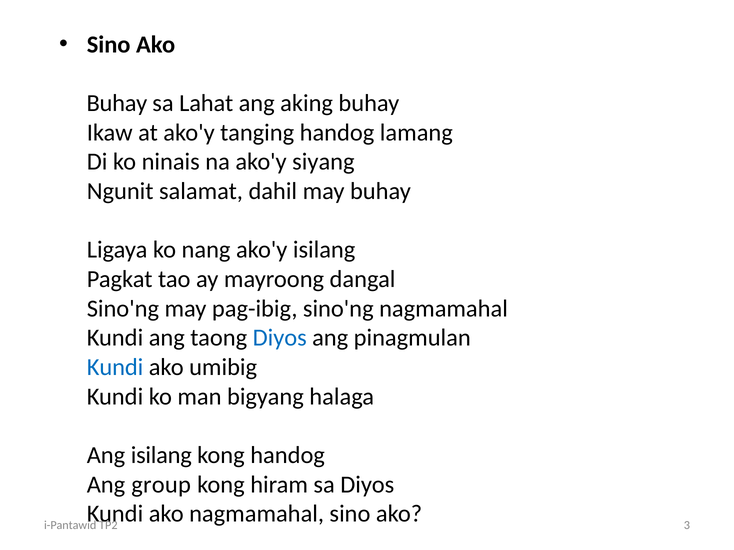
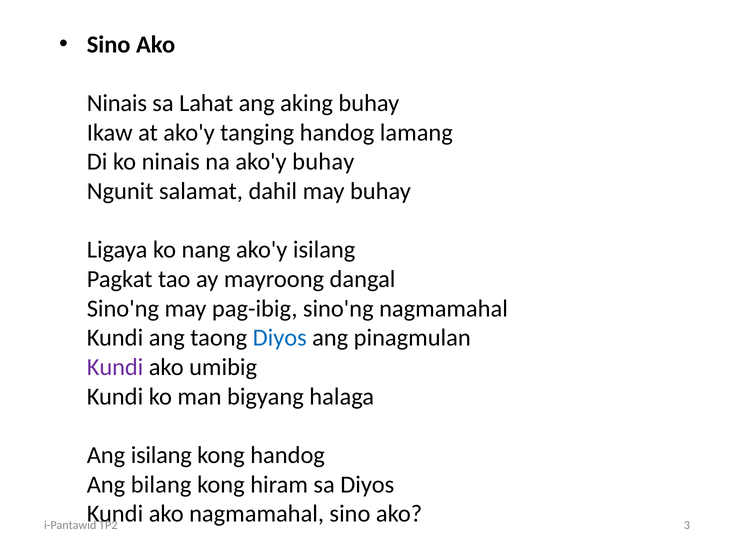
Buhay at (117, 103): Buhay -> Ninais
ako'y siyang: siyang -> buhay
Kundi at (115, 368) colour: blue -> purple
group: group -> bilang
